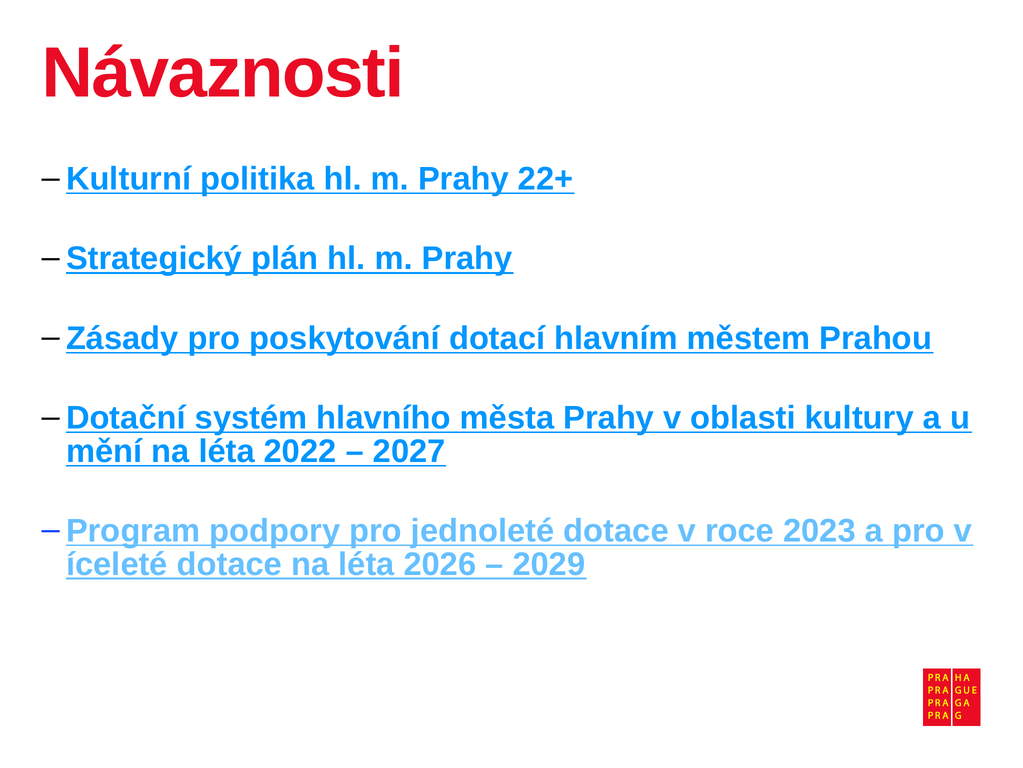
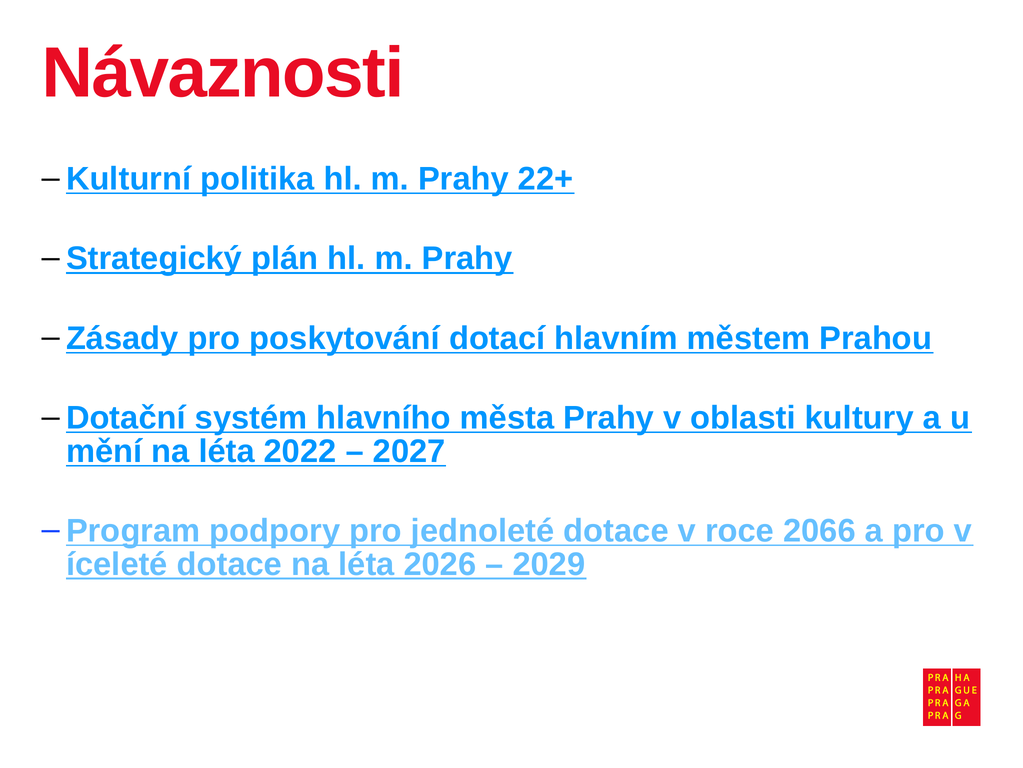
2023: 2023 -> 2066
